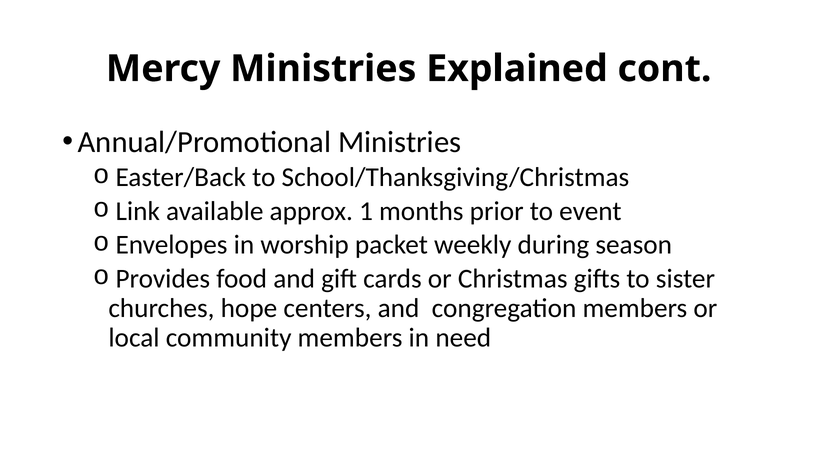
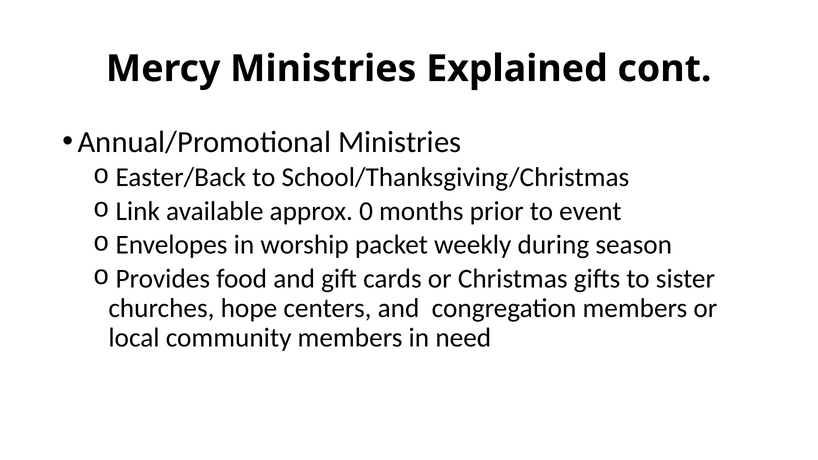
1: 1 -> 0
